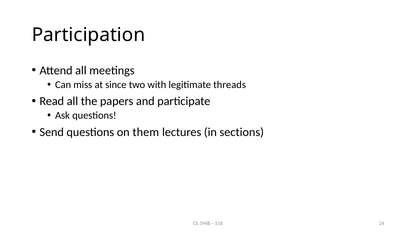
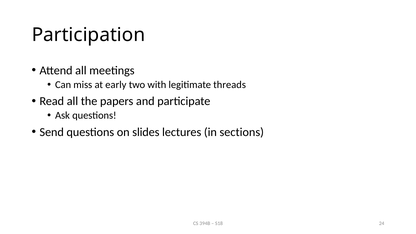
since: since -> early
them: them -> slides
